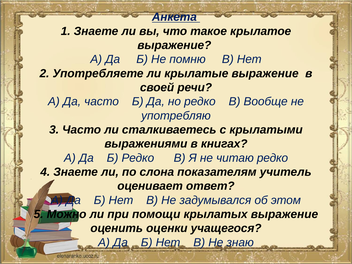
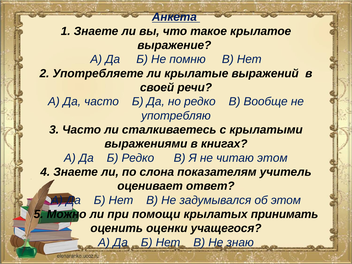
крылатые выражение: выражение -> выражений
читаю редко: редко -> этом
крылатых выражение: выражение -> принимать
